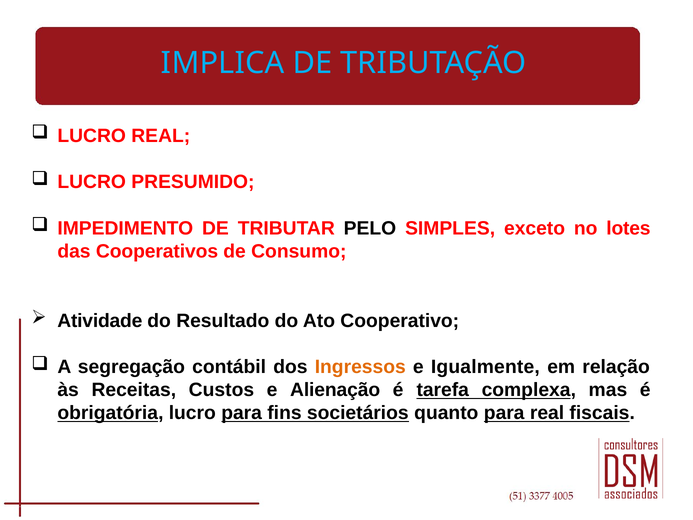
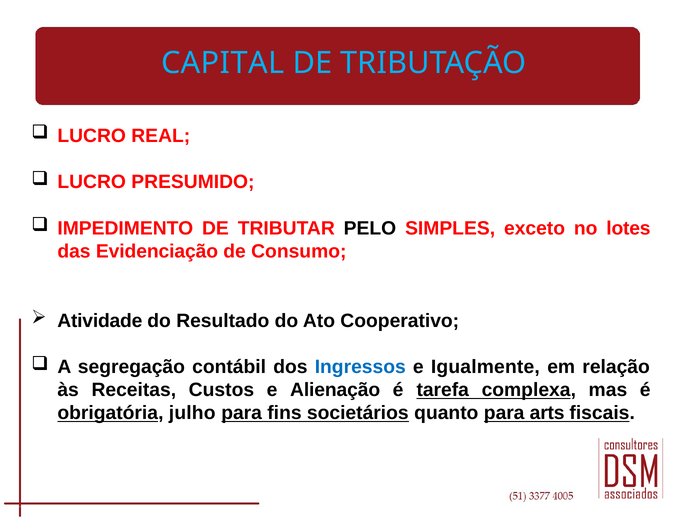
IMPLICA: IMPLICA -> CAPITAL
Cooperativos: Cooperativos -> Evidenciação
Ingressos colour: orange -> blue
obrigatória lucro: lucro -> julho
para real: real -> arts
